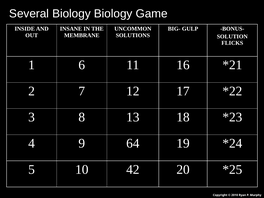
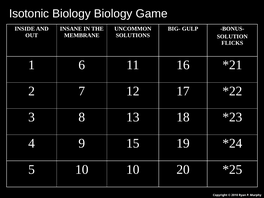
Several: Several -> Isotonic
64: 64 -> 15
10 42: 42 -> 10
